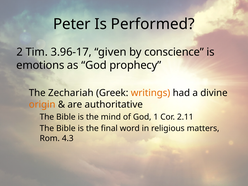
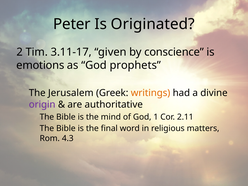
Performed: Performed -> Originated
3.96-17: 3.96-17 -> 3.11-17
prophecy: prophecy -> prophets
Zechariah: Zechariah -> Jerusalem
origin colour: orange -> purple
